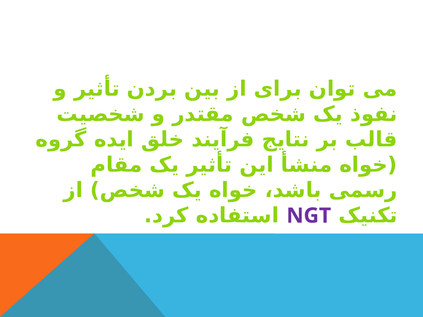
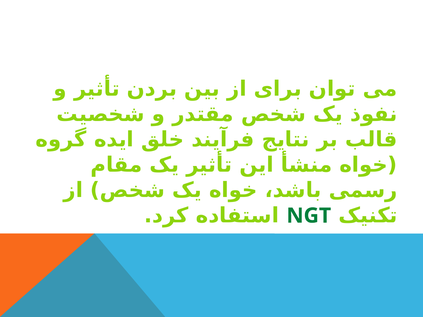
NGT colour: purple -> green
